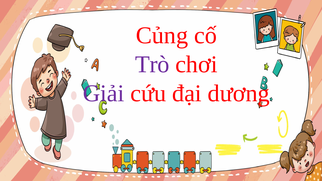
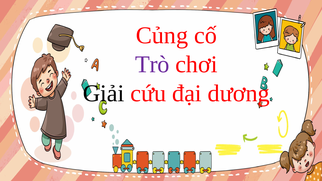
Giải colour: purple -> black
